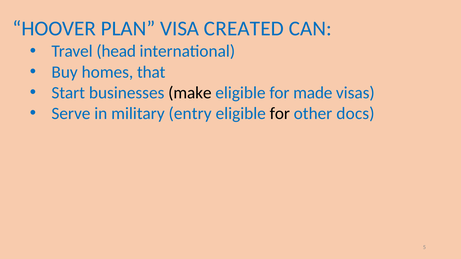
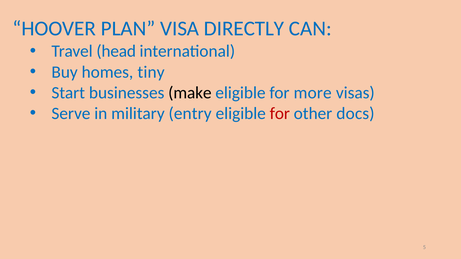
CREATED: CREATED -> DIRECTLY
that: that -> tiny
made: made -> more
for at (280, 114) colour: black -> red
